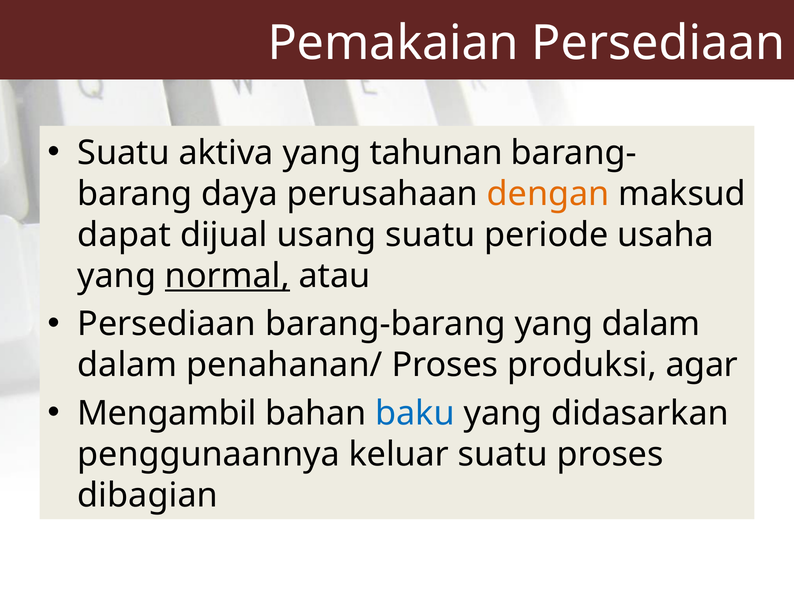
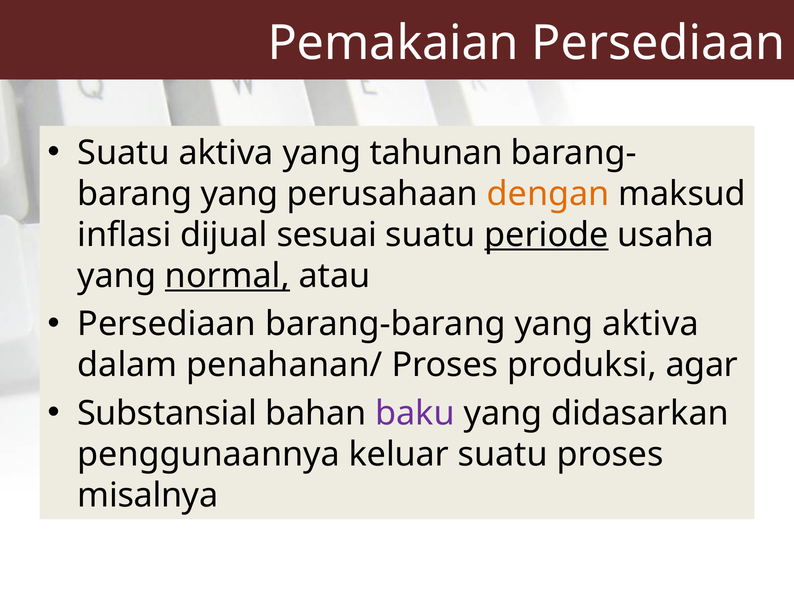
daya at (239, 194): daya -> yang
dapat: dapat -> inflasi
usang: usang -> sesuai
periode underline: none -> present
yang dalam: dalam -> aktiva
Mengambil: Mengambil -> Substansial
baku colour: blue -> purple
dibagian: dibagian -> misalnya
